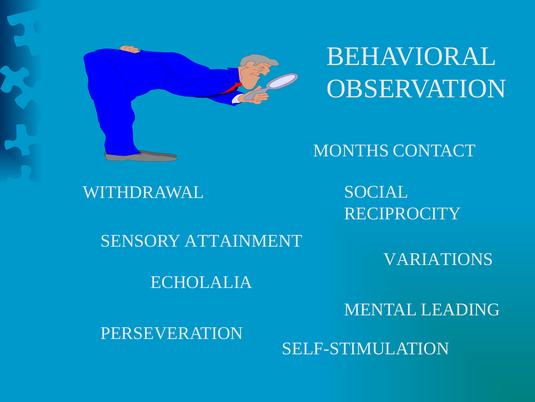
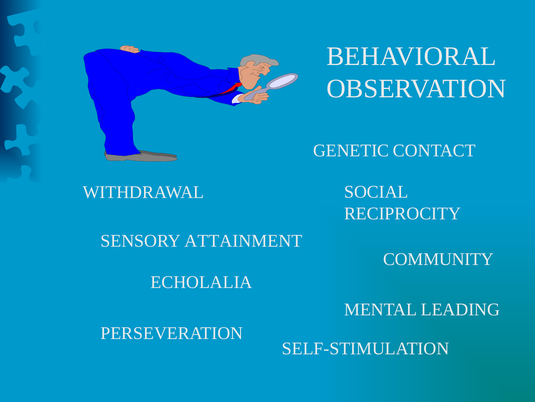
MONTHS: MONTHS -> GENETIC
VARIATIONS: VARIATIONS -> COMMUNITY
